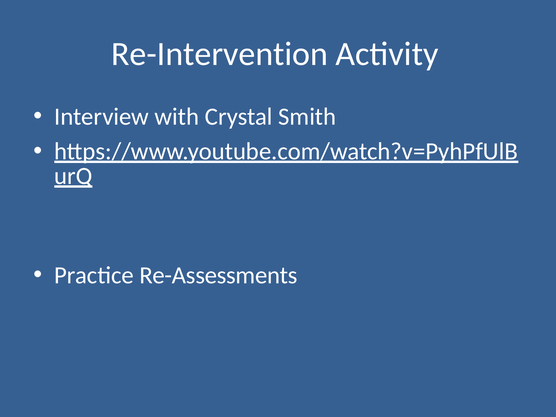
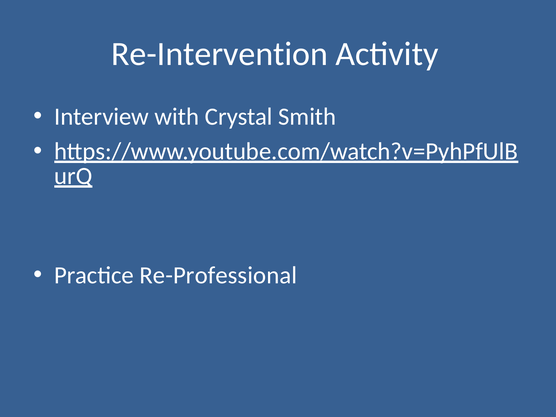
Re-Assessments: Re-Assessments -> Re-Professional
